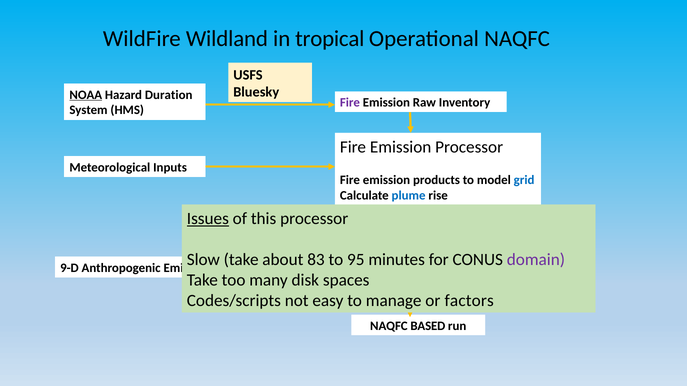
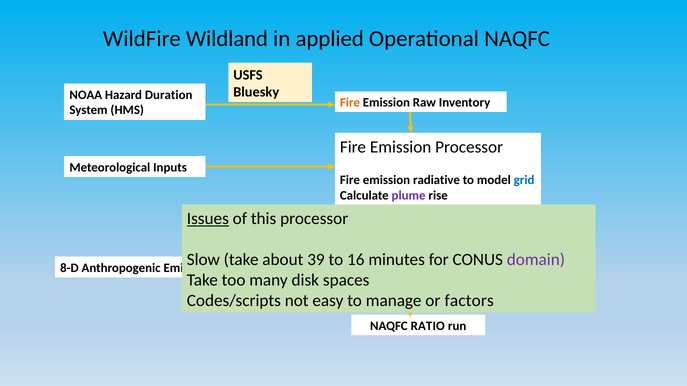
tropical: tropical -> applied
NOAA underline: present -> none
Fire at (350, 103) colour: purple -> orange
products: products -> radiative
plume colour: blue -> purple
83: 83 -> 39
95: 95 -> 16
9-D: 9-D -> 8-D
BASED: BASED -> RATIO
